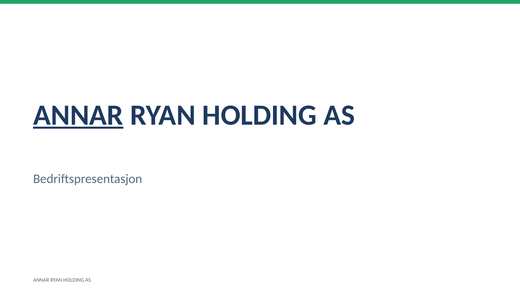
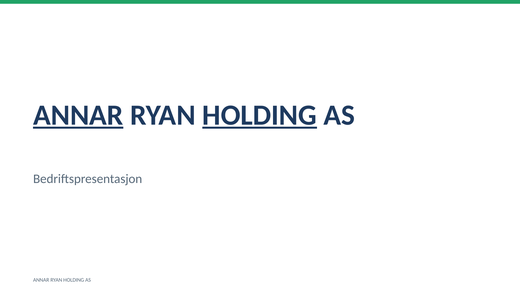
HOLDING at (260, 115) underline: none -> present
